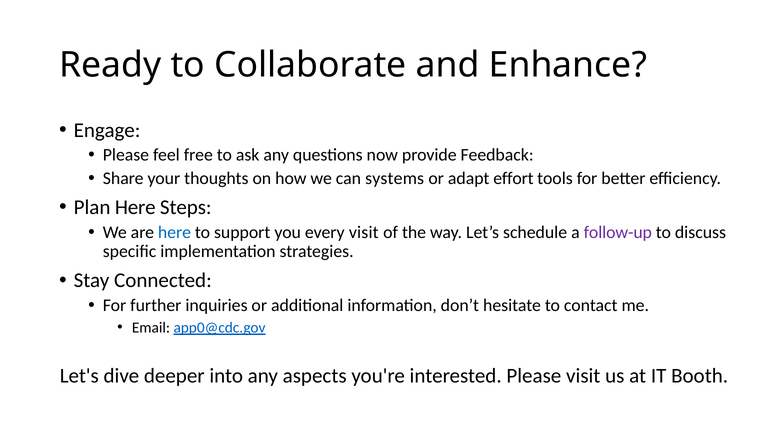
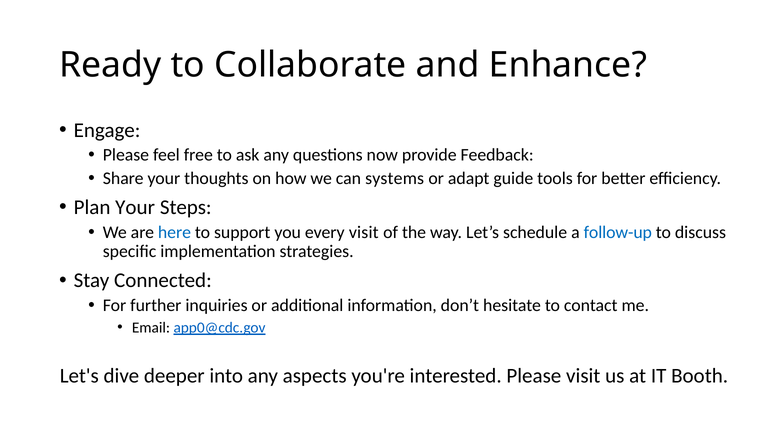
effort: effort -> guide
Plan Here: Here -> Your
follow-up colour: purple -> blue
